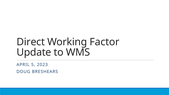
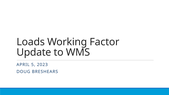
Direct: Direct -> Loads
